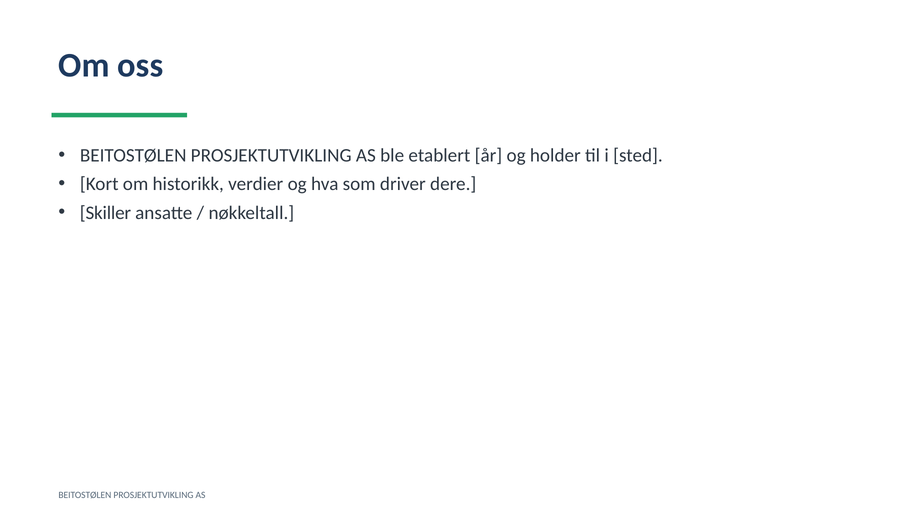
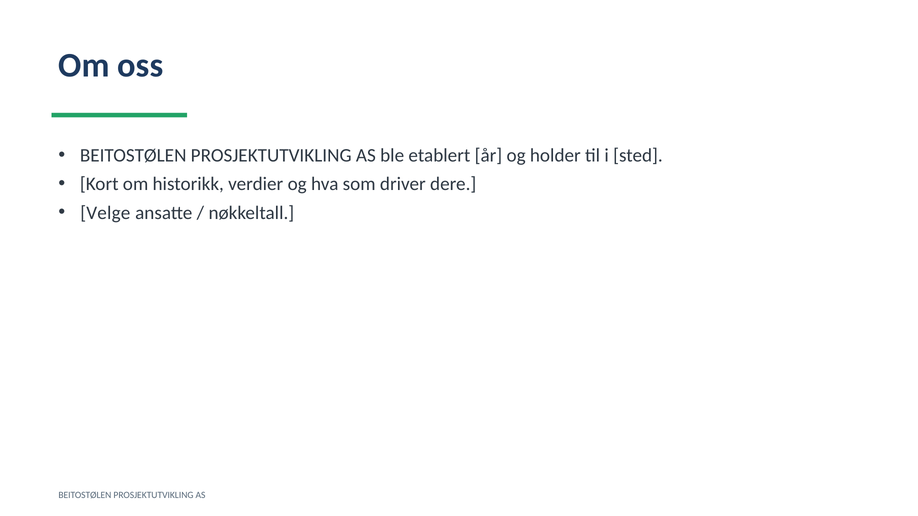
Skiller: Skiller -> Velge
